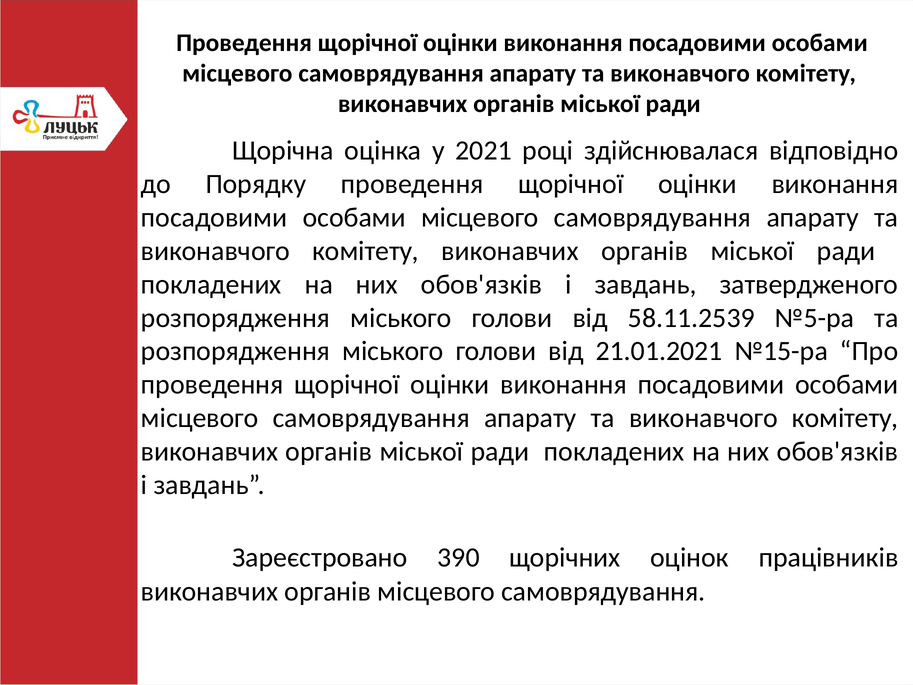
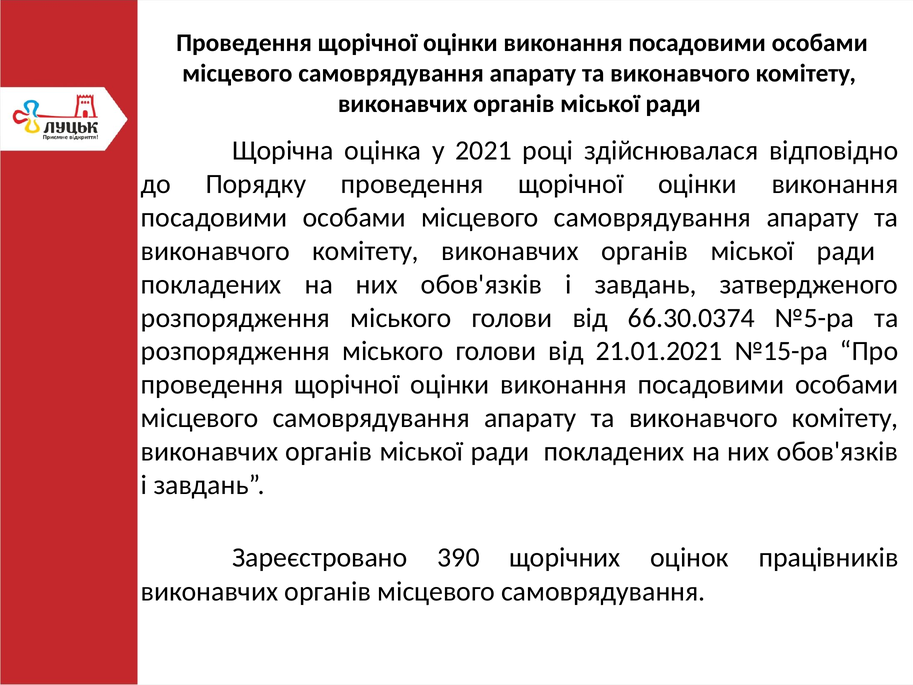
58.11.2539: 58.11.2539 -> 66.30.0374
